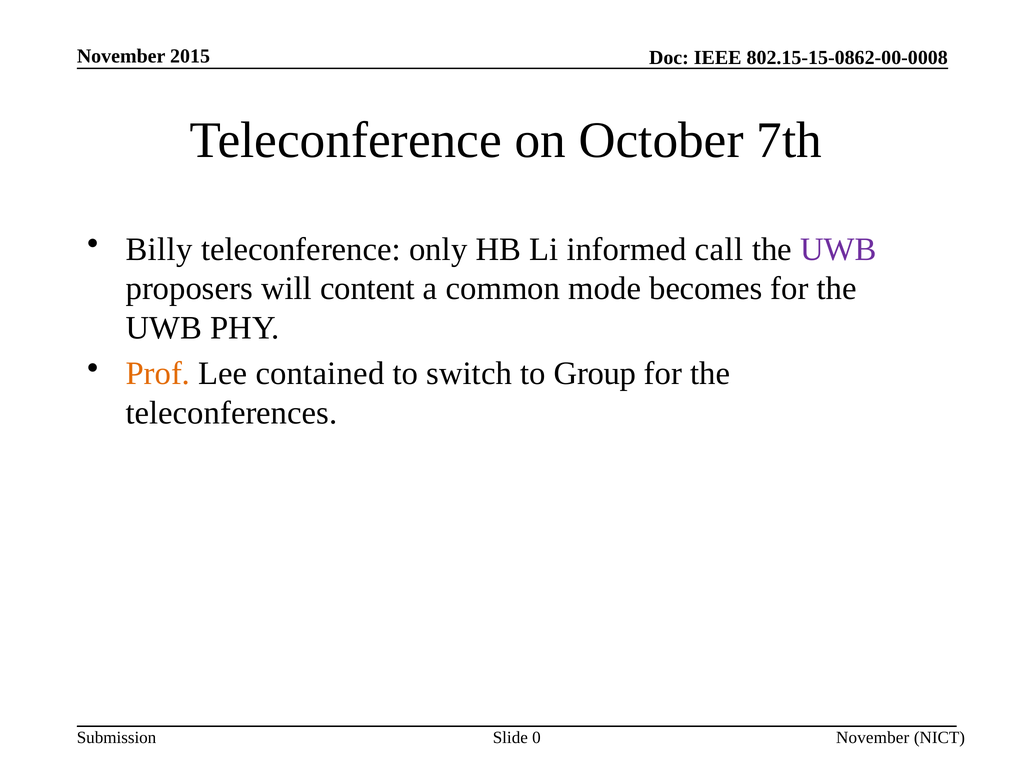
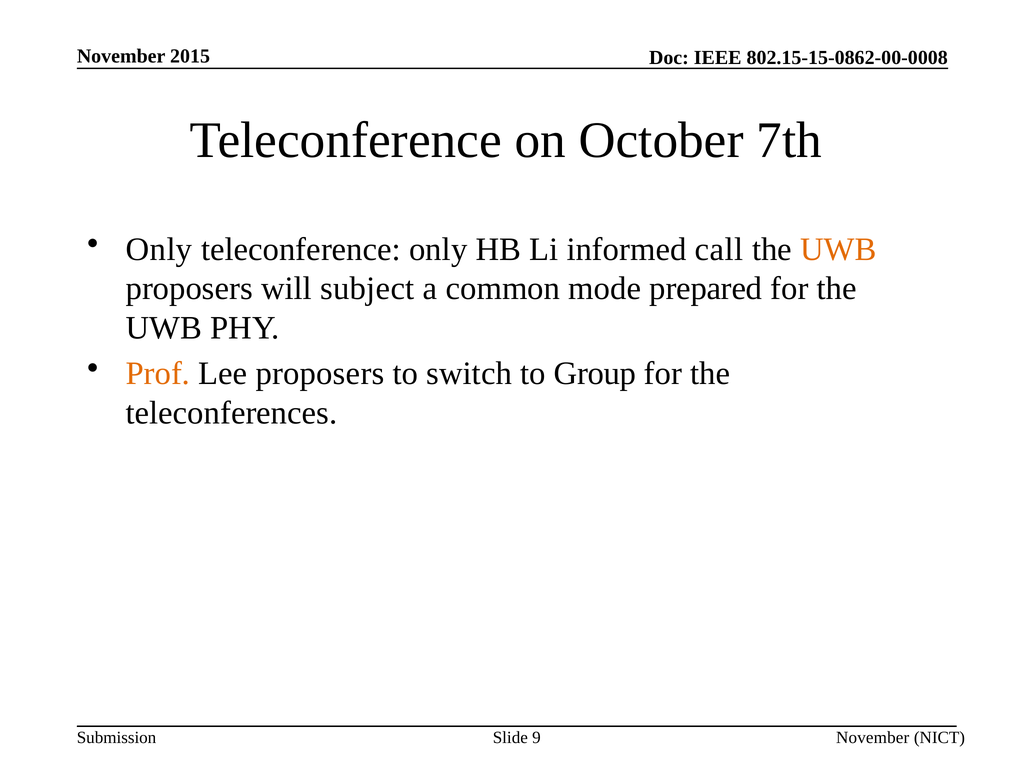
Billy at (159, 249): Billy -> Only
UWB at (838, 249) colour: purple -> orange
content: content -> subject
becomes: becomes -> prepared
Lee contained: contained -> proposers
0: 0 -> 9
